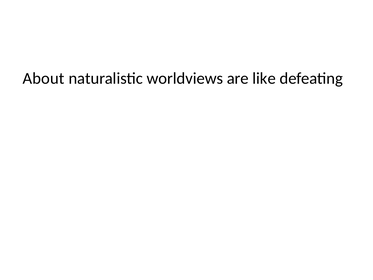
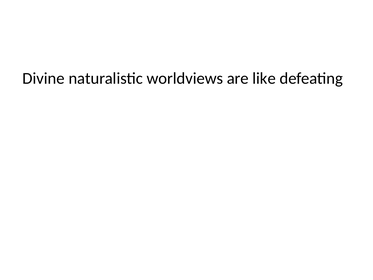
About: About -> Divine
